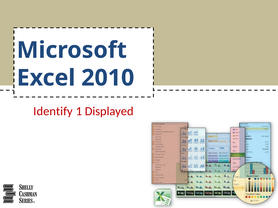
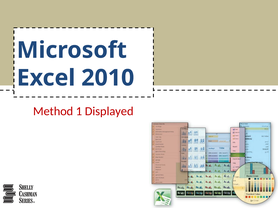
Identify: Identify -> Method
